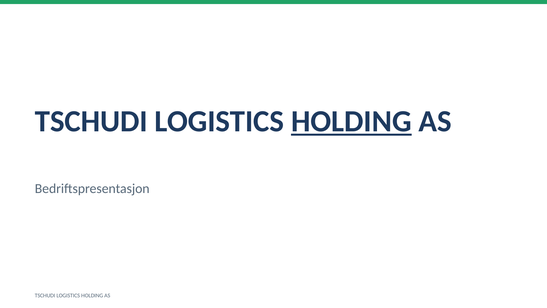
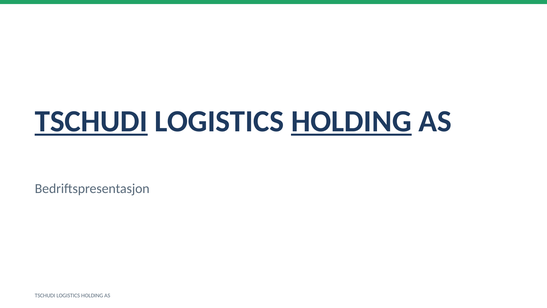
TSCHUDI at (91, 121) underline: none -> present
